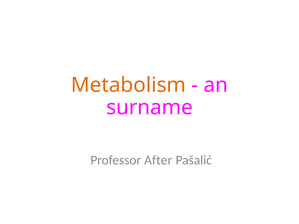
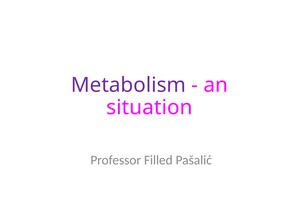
Metabolism colour: orange -> purple
surname: surname -> situation
After: After -> Filled
